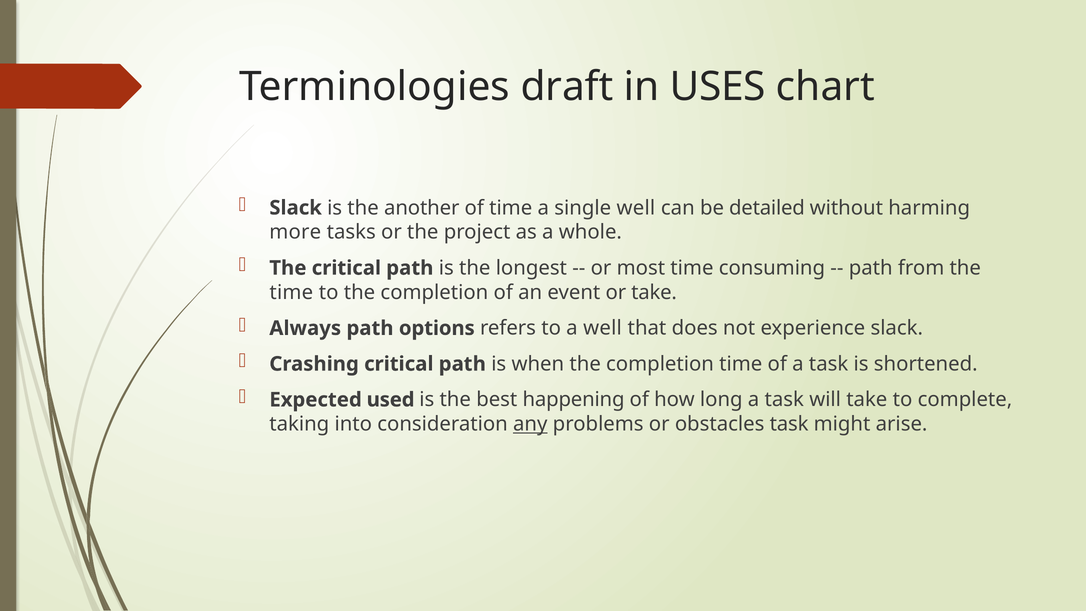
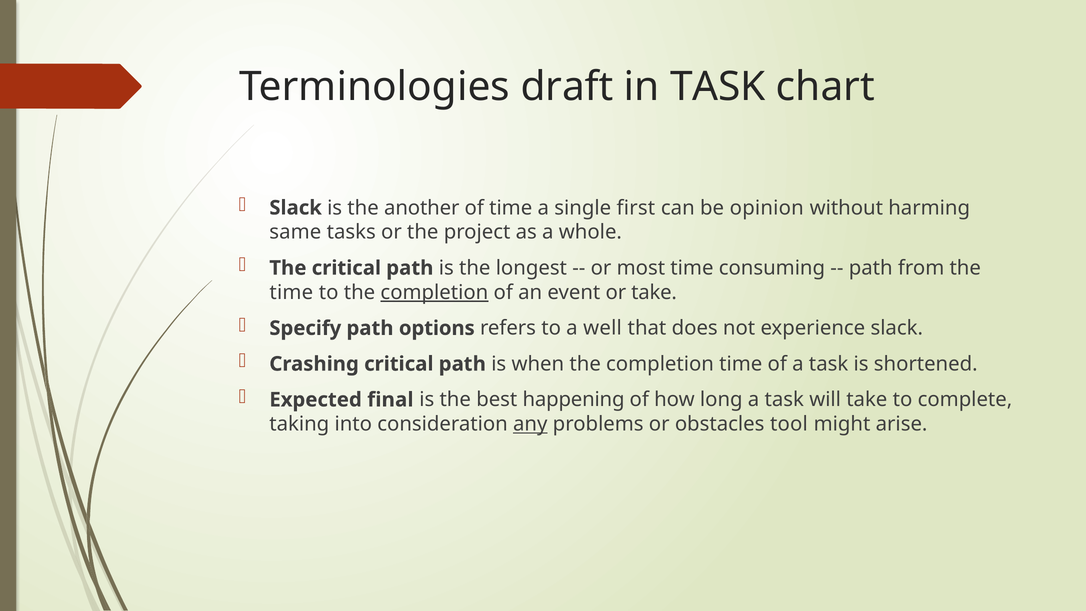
in USES: USES -> TASK
single well: well -> first
detailed: detailed -> opinion
more: more -> same
completion at (434, 292) underline: none -> present
Always: Always -> Specify
used: used -> final
obstacles task: task -> tool
